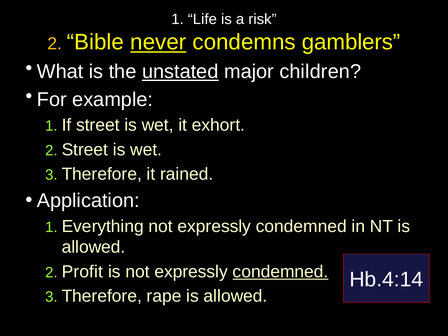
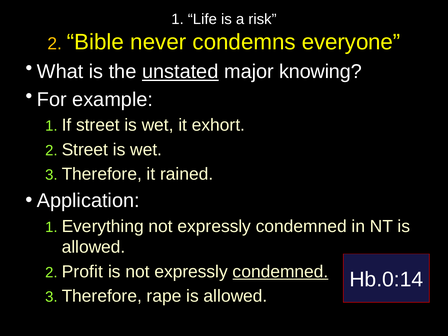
never underline: present -> none
gamblers: gamblers -> everyone
children: children -> knowing
Hb.4:14: Hb.4:14 -> Hb.0:14
